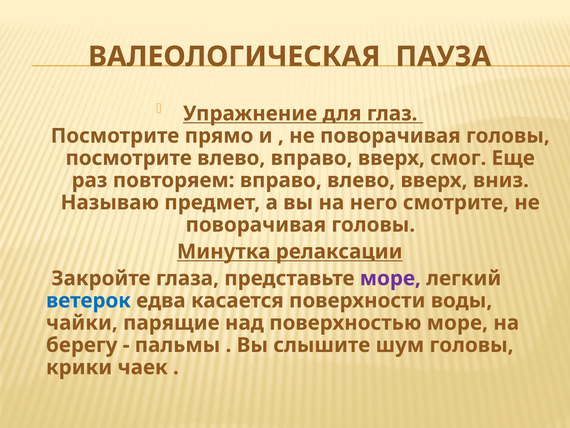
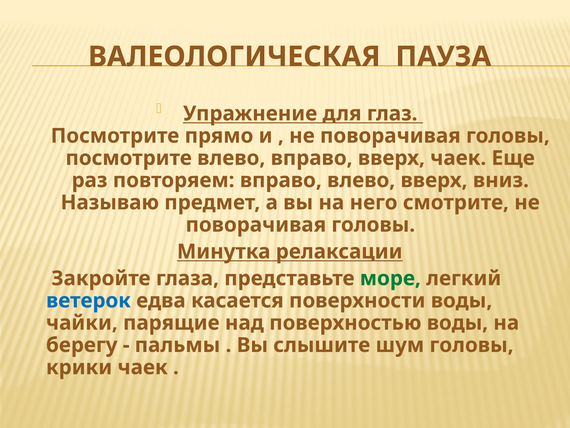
вверх смог: смог -> чаек
море at (390, 278) colour: purple -> green
поверхностью море: море -> воды
